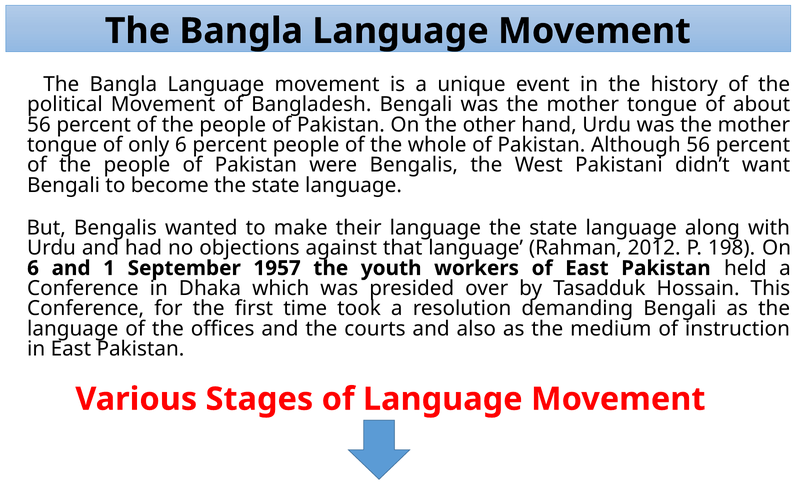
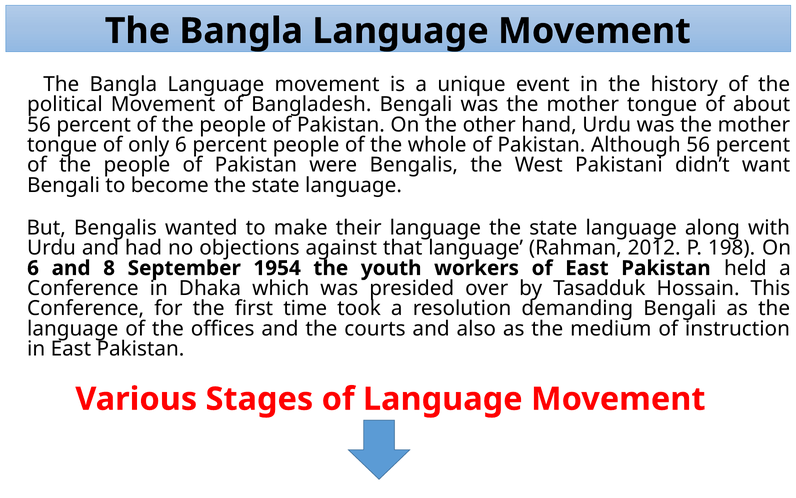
1: 1 -> 8
1957: 1957 -> 1954
